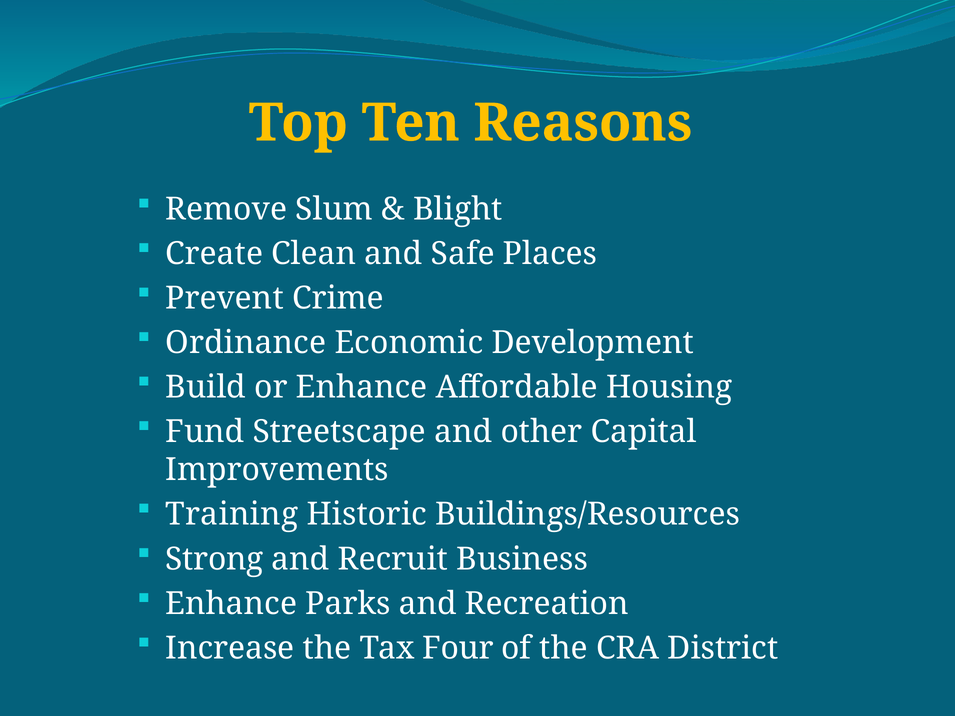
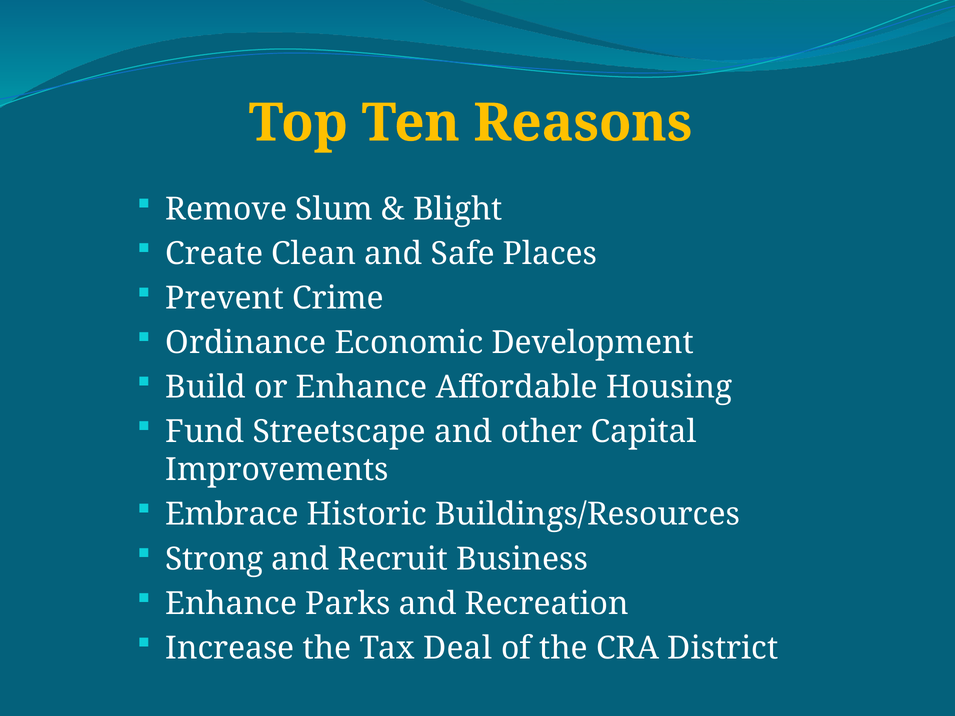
Training: Training -> Embrace
Four: Four -> Deal
